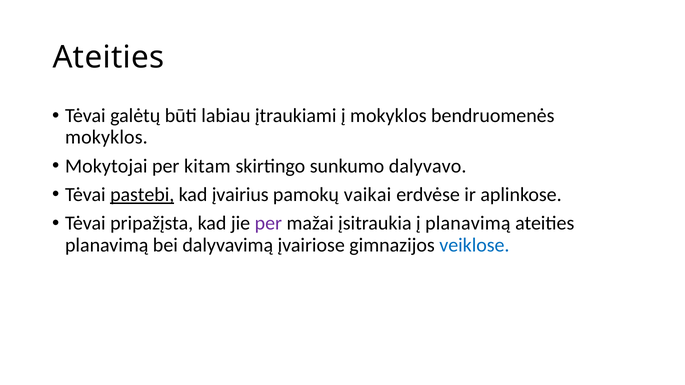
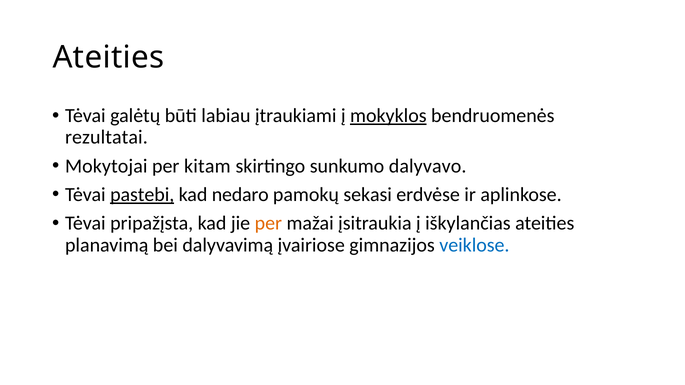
mokyklos at (388, 116) underline: none -> present
mokyklos at (106, 137): mokyklos -> rezultatai
įvairius: įvairius -> nedaro
vaikai: vaikai -> sekasi
per at (268, 224) colour: purple -> orange
į planavimą: planavimą -> iškylančias
